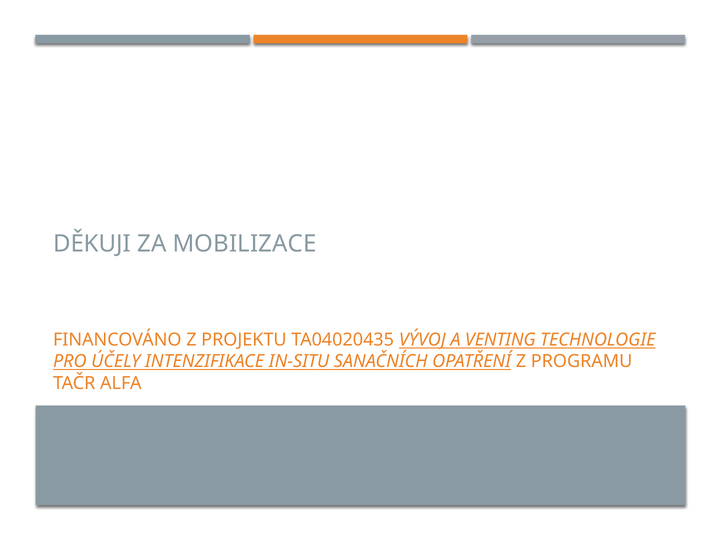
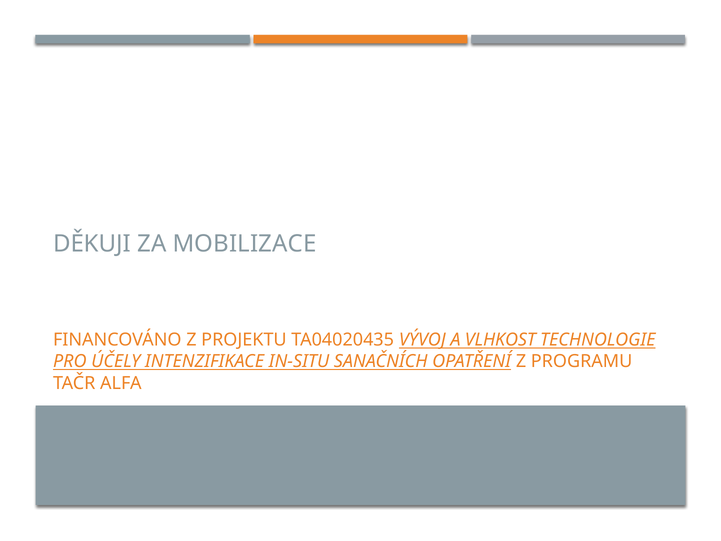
VENTING: VENTING -> VLHKOST
